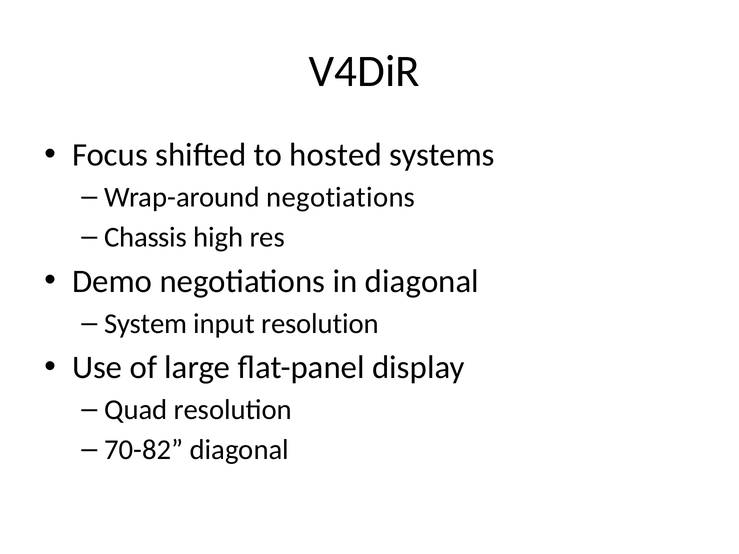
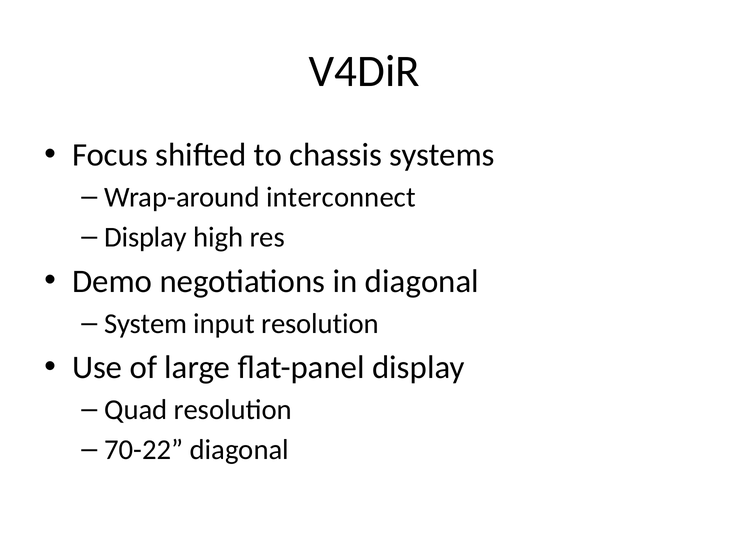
hosted: hosted -> chassis
Wrap-around negotiations: negotiations -> interconnect
Chassis at (146, 238): Chassis -> Display
70-82: 70-82 -> 70-22
